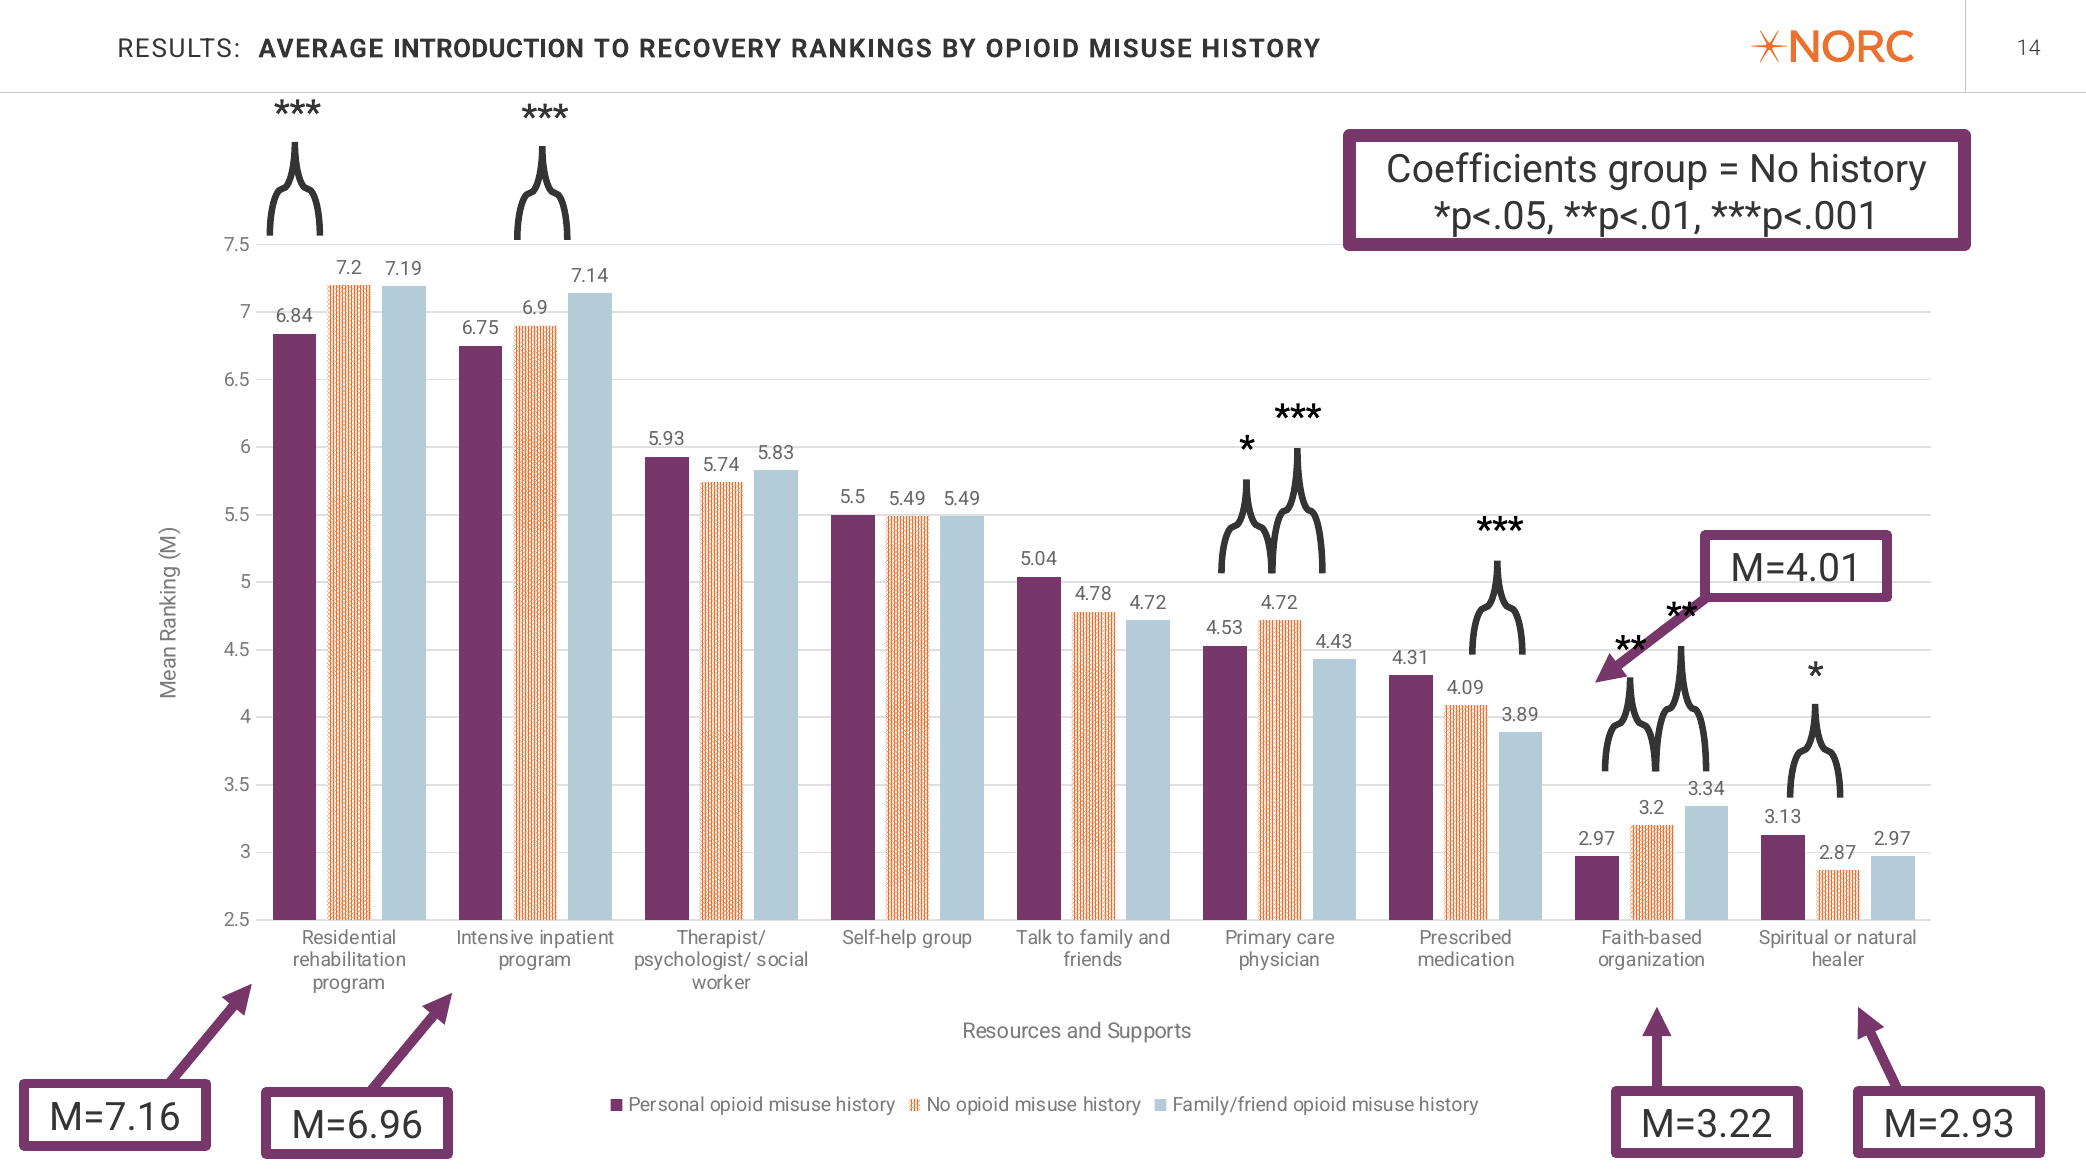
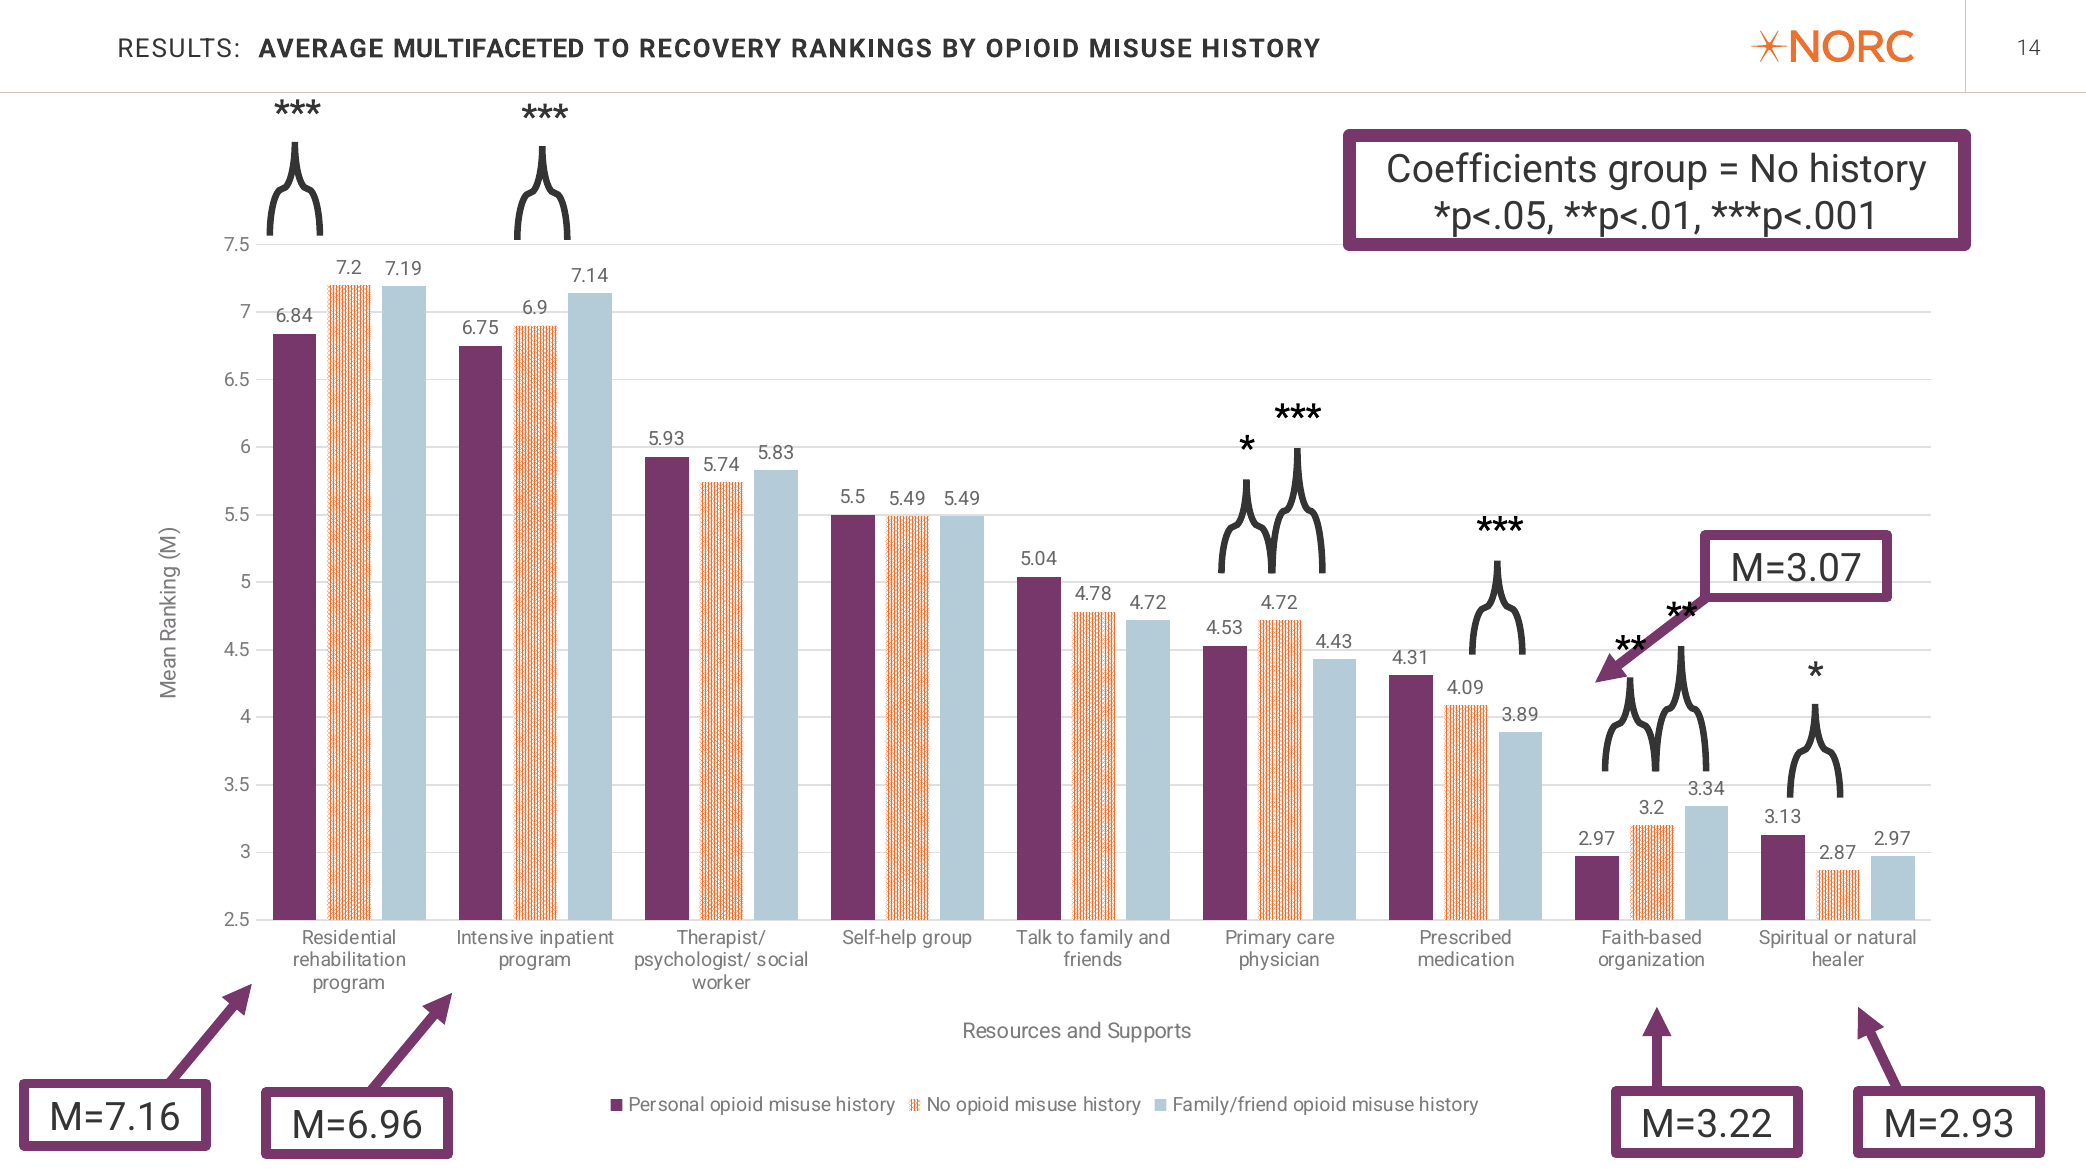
INTRODUCTION: INTRODUCTION -> MULTIFACETED
M=4.01: M=4.01 -> M=3.07
